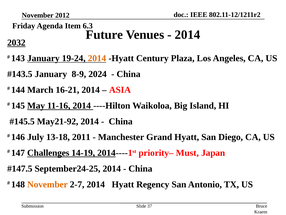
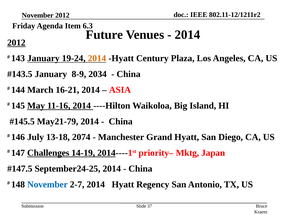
2032 at (16, 43): 2032 -> 2012
2024: 2024 -> 2034
May21-92: May21-92 -> May21-79
2011: 2011 -> 2074
Must: Must -> Mktg
November at (47, 184) colour: orange -> blue
